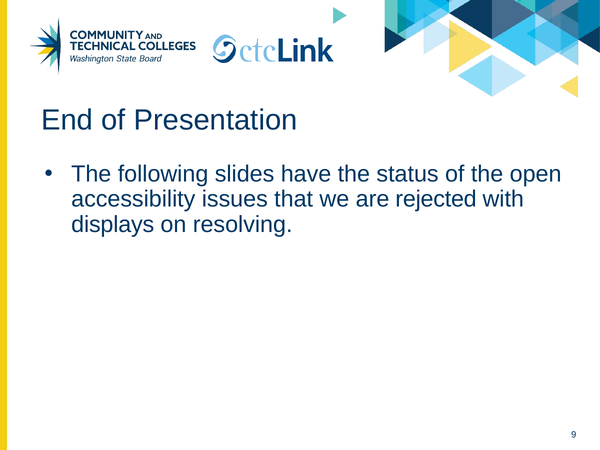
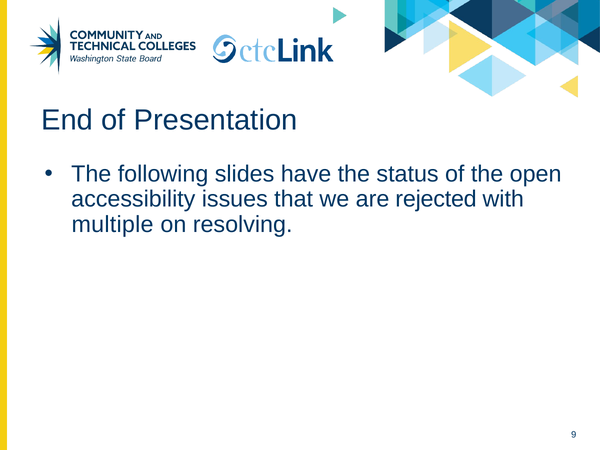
displays: displays -> multiple
